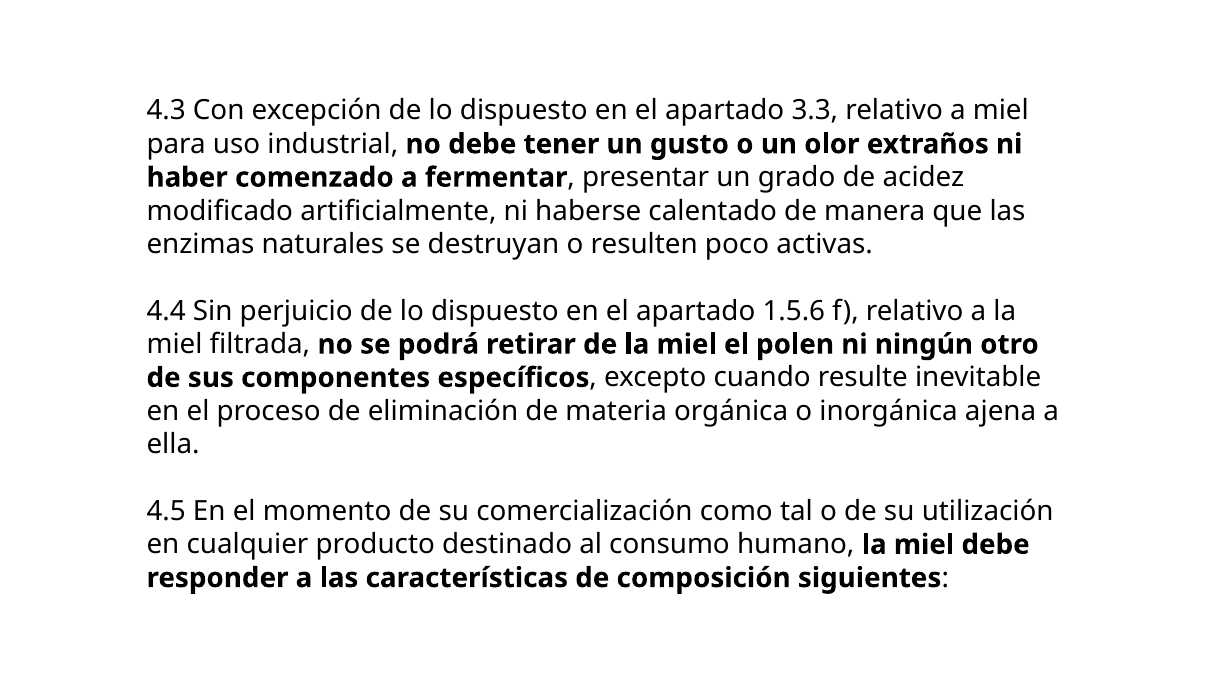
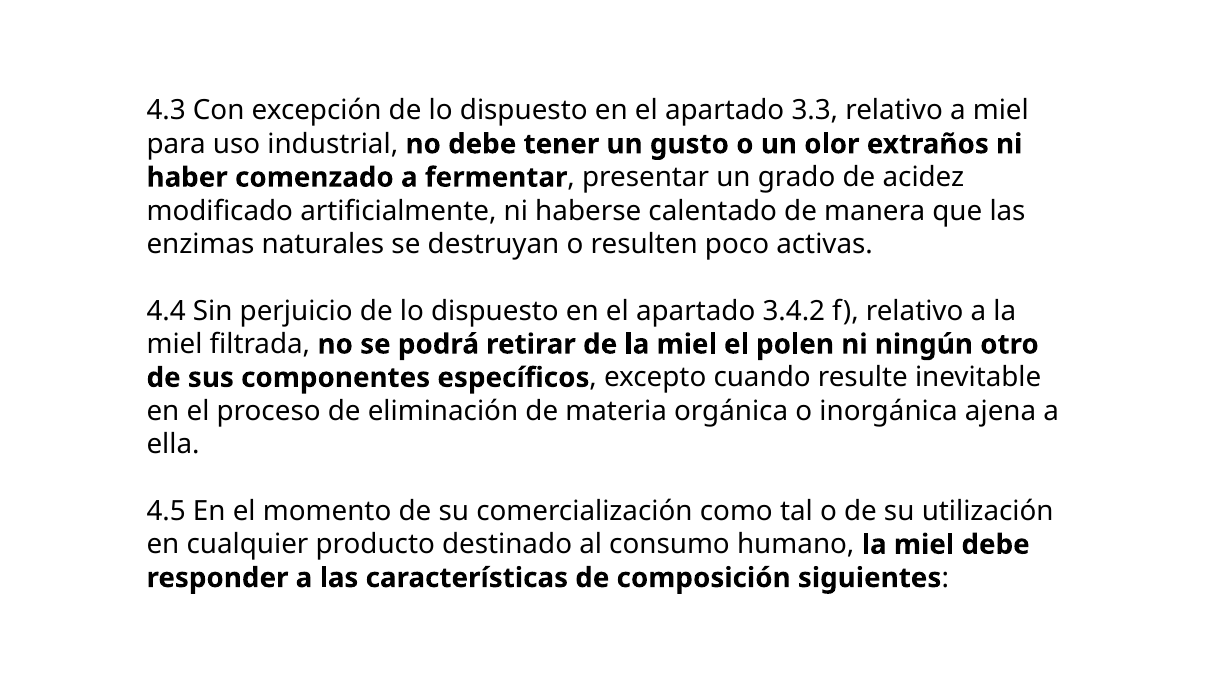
1.5.6: 1.5.6 -> 3.4.2
